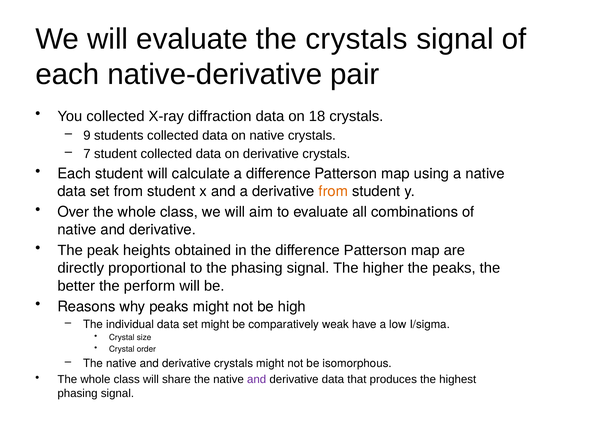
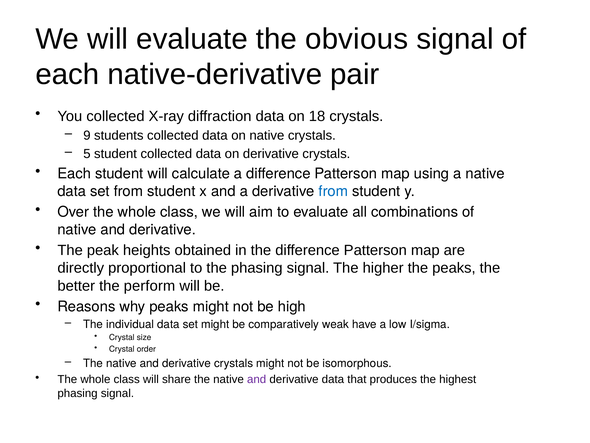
the crystals: crystals -> obvious
7: 7 -> 5
from at (333, 191) colour: orange -> blue
